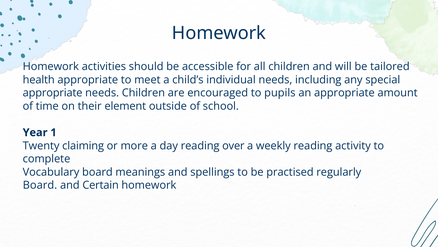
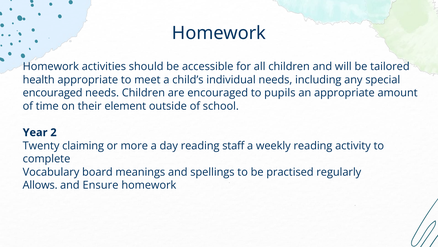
appropriate at (53, 93): appropriate -> encouraged
1: 1 -> 2
over: over -> staff
Board at (40, 185): Board -> Allows
Certain: Certain -> Ensure
